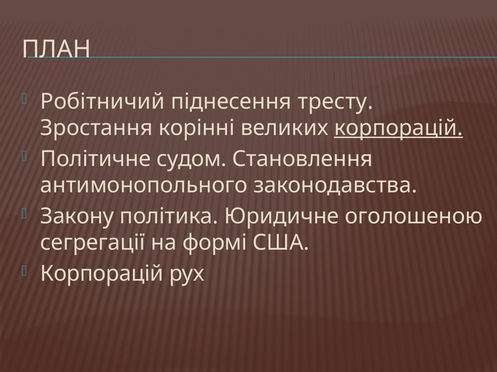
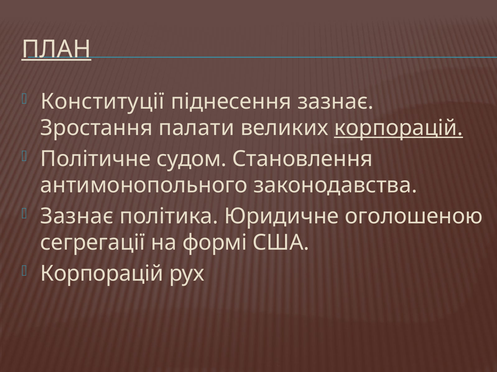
ПЛАН underline: none -> present
Робітничий: Робітничий -> Конституції
піднесення тресту: тресту -> зазнає
корінні: корінні -> палати
Закону at (77, 217): Закону -> Зазнає
